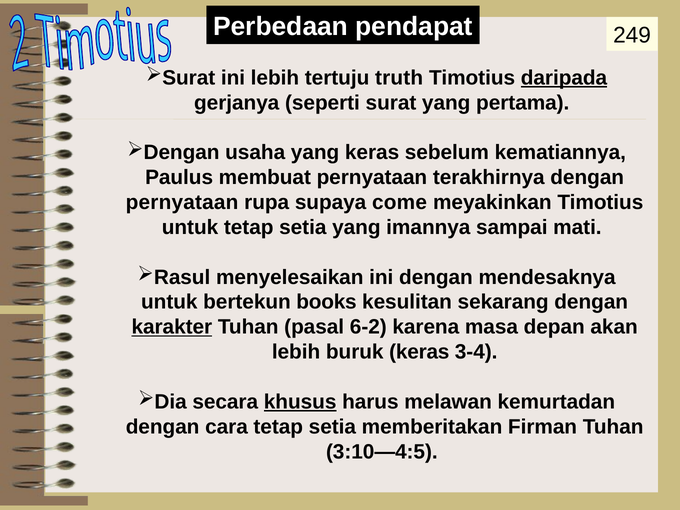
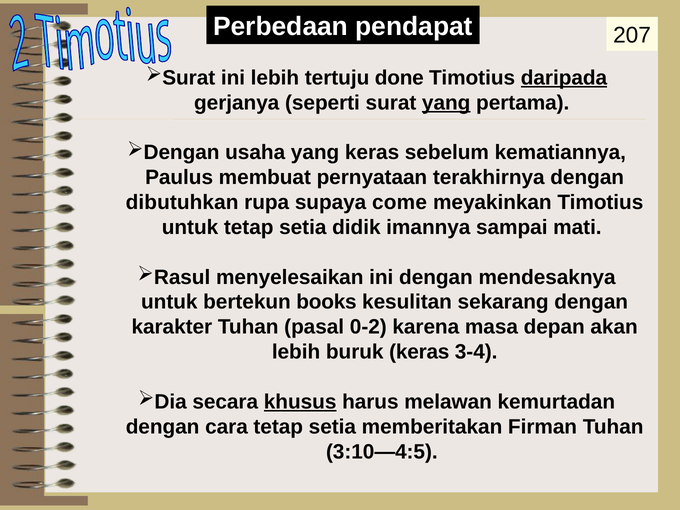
249: 249 -> 207
truth: truth -> done
yang at (446, 103) underline: none -> present
pernyataan at (182, 202): pernyataan -> dibutuhkan
setia yang: yang -> didik
karakter underline: present -> none
6-2: 6-2 -> 0-2
